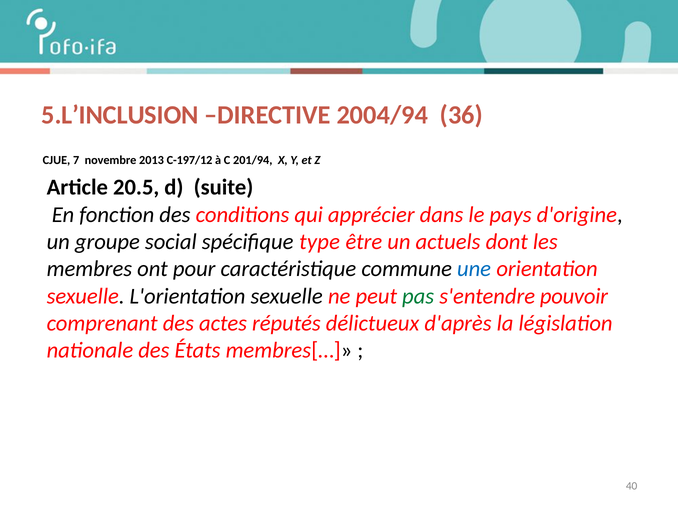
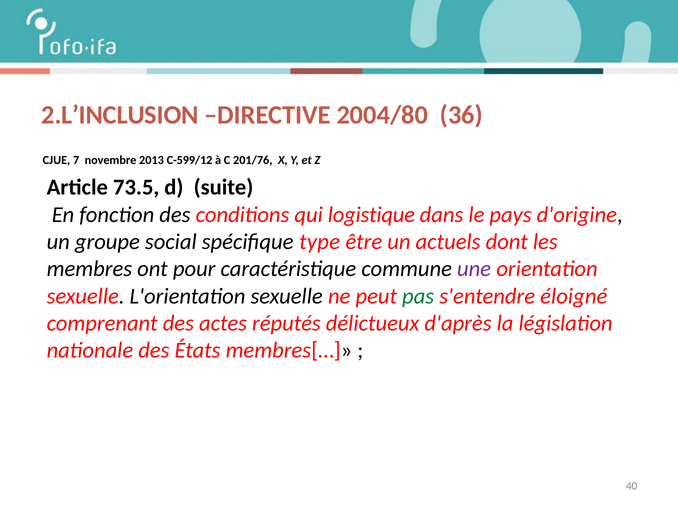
5.L’INCLUSION: 5.L’INCLUSION -> 2.L’INCLUSION
2004/94: 2004/94 -> 2004/80
C-197/12: C-197/12 -> C-599/12
201/94: 201/94 -> 201/76
20.5: 20.5 -> 73.5
apprécier: apprécier -> logistique
une colour: blue -> purple
pouvoir: pouvoir -> éloigné
